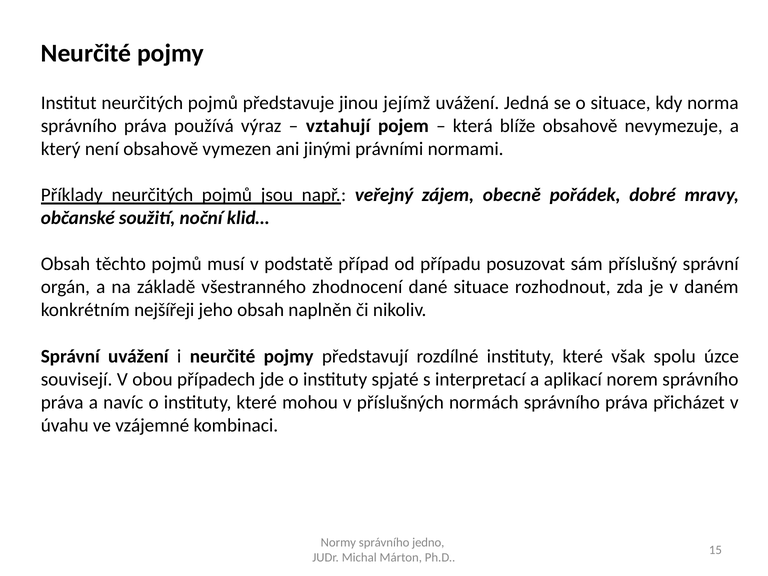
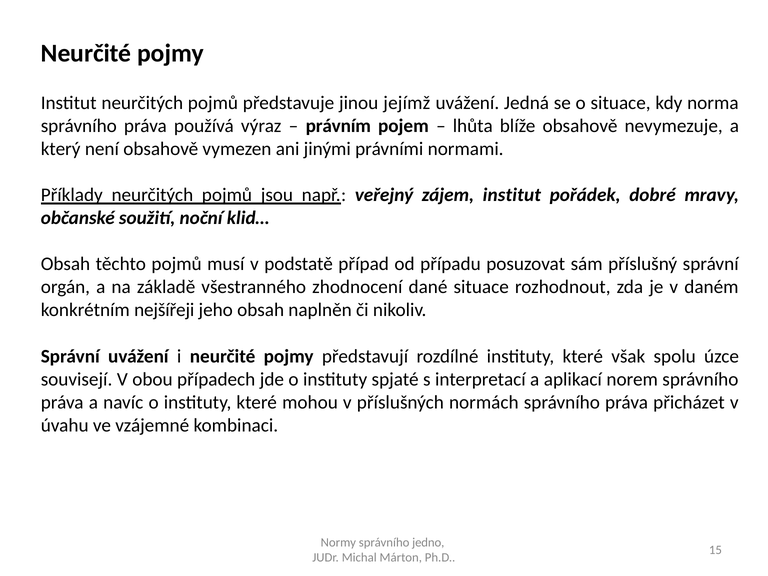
vztahují: vztahují -> právním
která: která -> lhůta
zájem obecně: obecně -> institut
